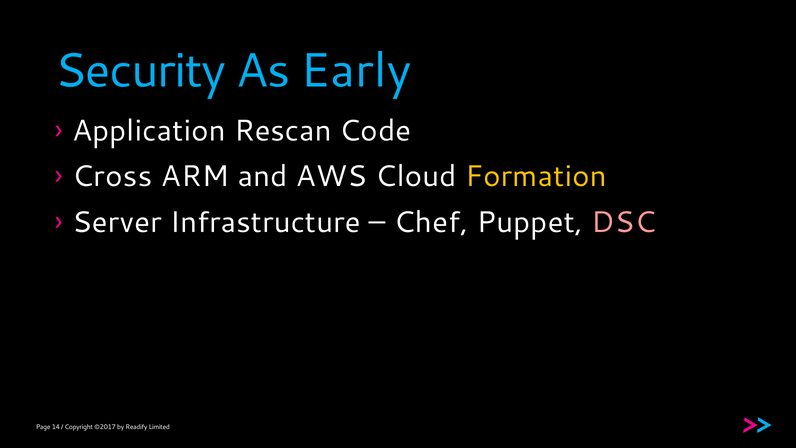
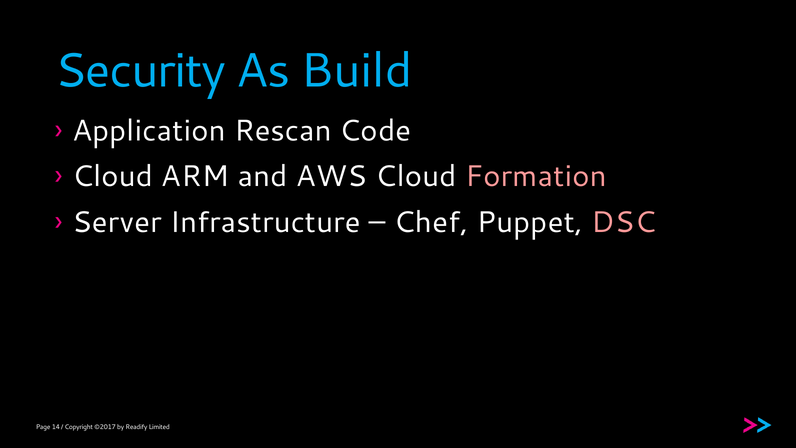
Early: Early -> Build
Cross at (112, 176): Cross -> Cloud
Formation colour: yellow -> pink
